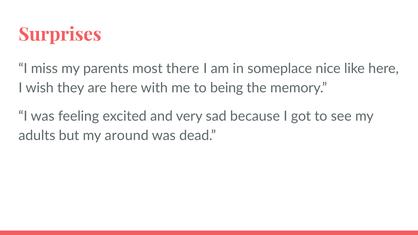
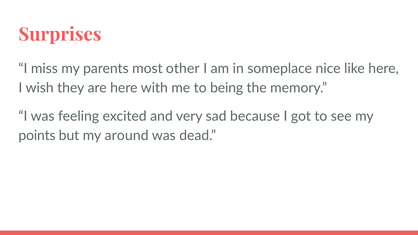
there: there -> other
adults: adults -> points
